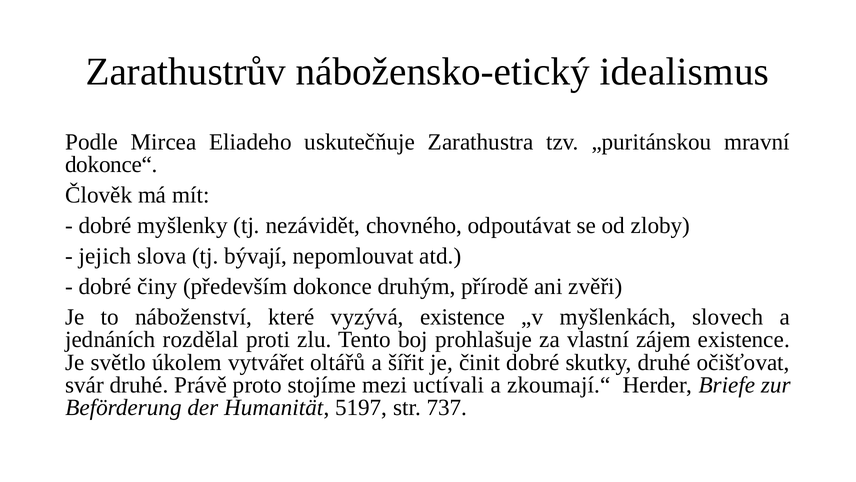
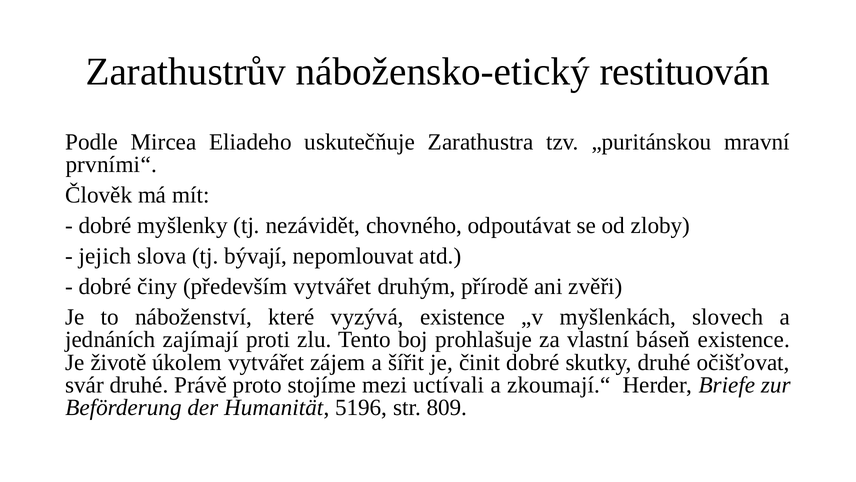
idealismus: idealismus -> restituován
dokonce“: dokonce“ -> prvními“
především dokonce: dokonce -> vytvářet
rozdělal: rozdělal -> zajímají
zájem: zájem -> báseň
světlo: světlo -> životě
oltářů: oltářů -> zájem
5197: 5197 -> 5196
737: 737 -> 809
